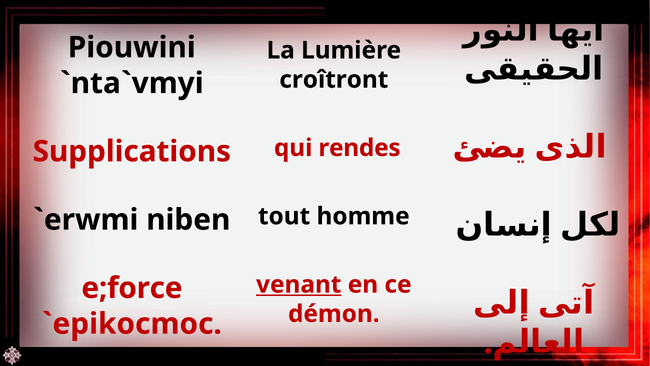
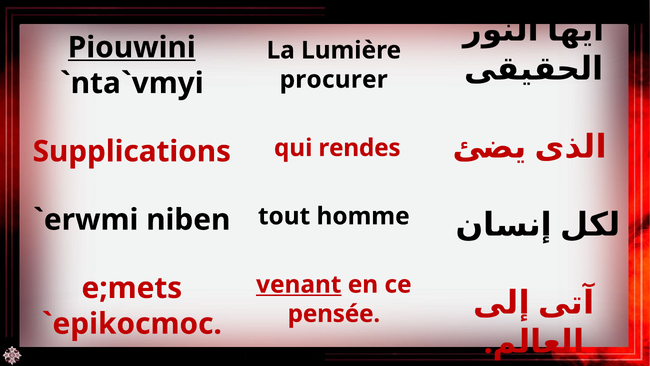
Piouwini underline: none -> present
croîtront: croîtront -> procurer
e;force: e;force -> e;mets
démon: démon -> pensée
